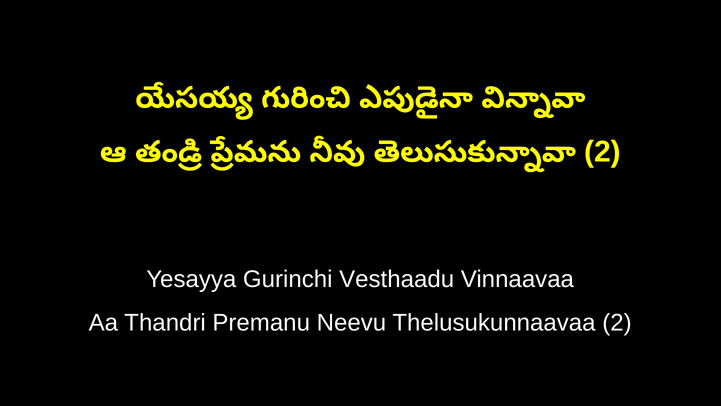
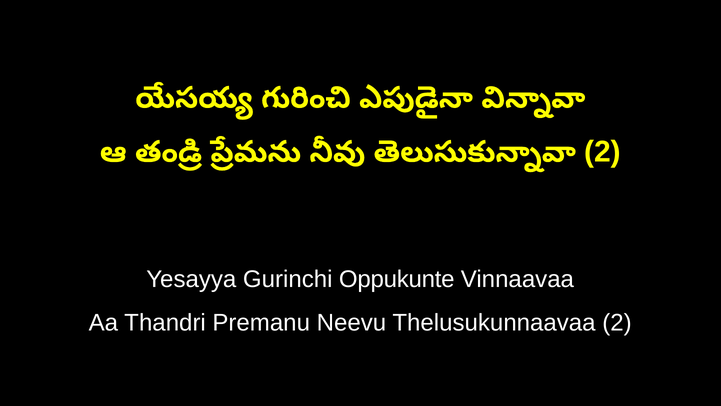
Vesthaadu: Vesthaadu -> Oppukunte
